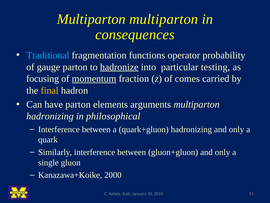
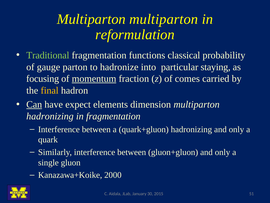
consequences: consequences -> reformulation
Traditional colour: light blue -> light green
operator: operator -> classical
hadronize underline: present -> none
testing: testing -> staying
Can underline: none -> present
have parton: parton -> expect
arguments: arguments -> dimension
in philosophical: philosophical -> fragmentation
